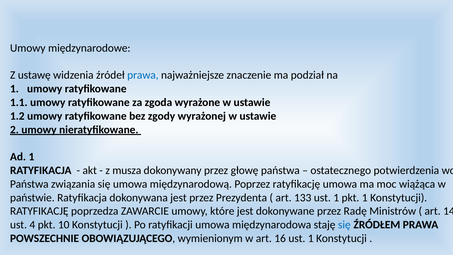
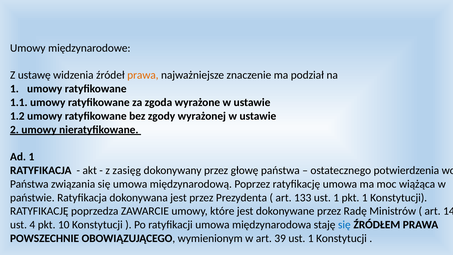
prawa at (143, 75) colour: blue -> orange
musza: musza -> zasięg
16: 16 -> 39
